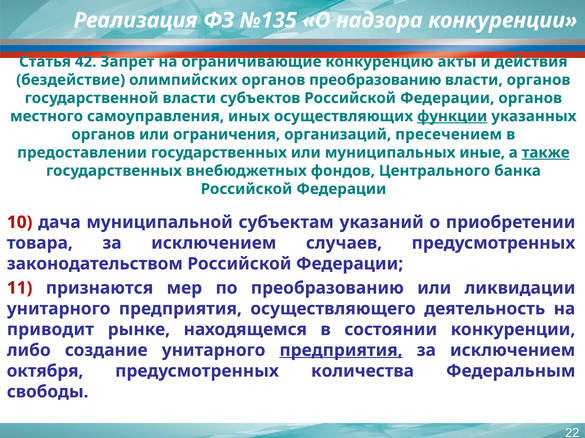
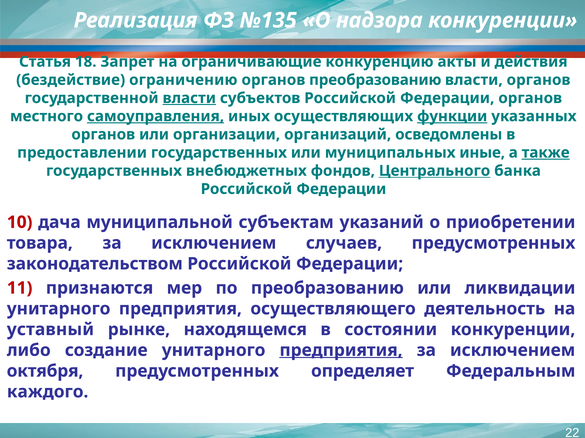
42: 42 -> 18
олимпийских: олимпийских -> ограничению
власти at (189, 98) underline: none -> present
самоуправления underline: none -> present
ограничения: ограничения -> организации
пресечением: пресечением -> осведомлены
Центрального underline: none -> present
приводит: приводит -> уставный
количества: количества -> определяет
свободы: свободы -> каждого
